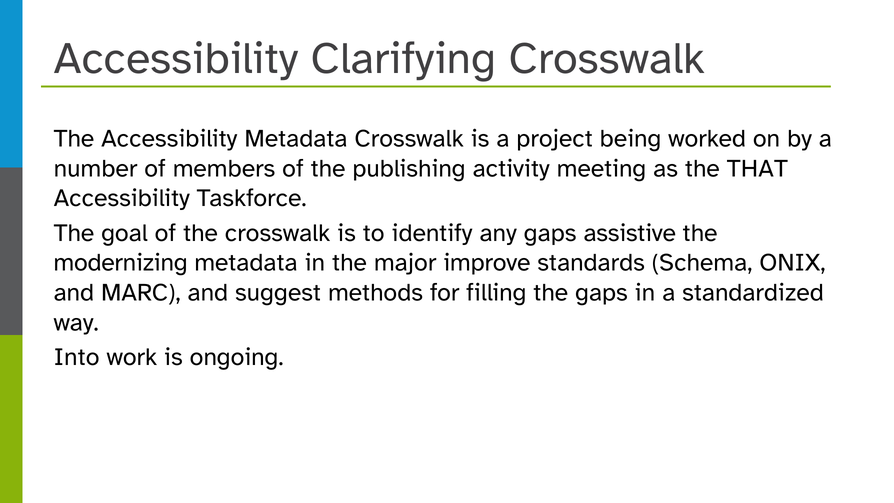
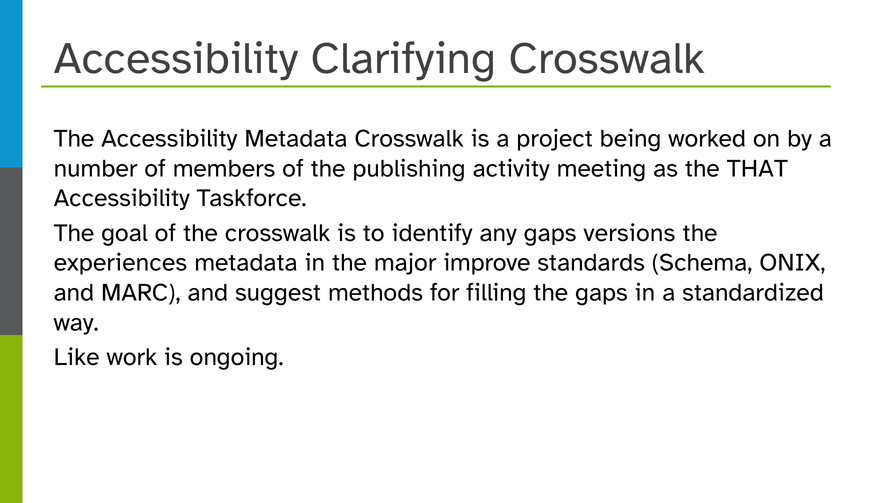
assistive: assistive -> versions
modernizing: modernizing -> experiences
Into: Into -> Like
